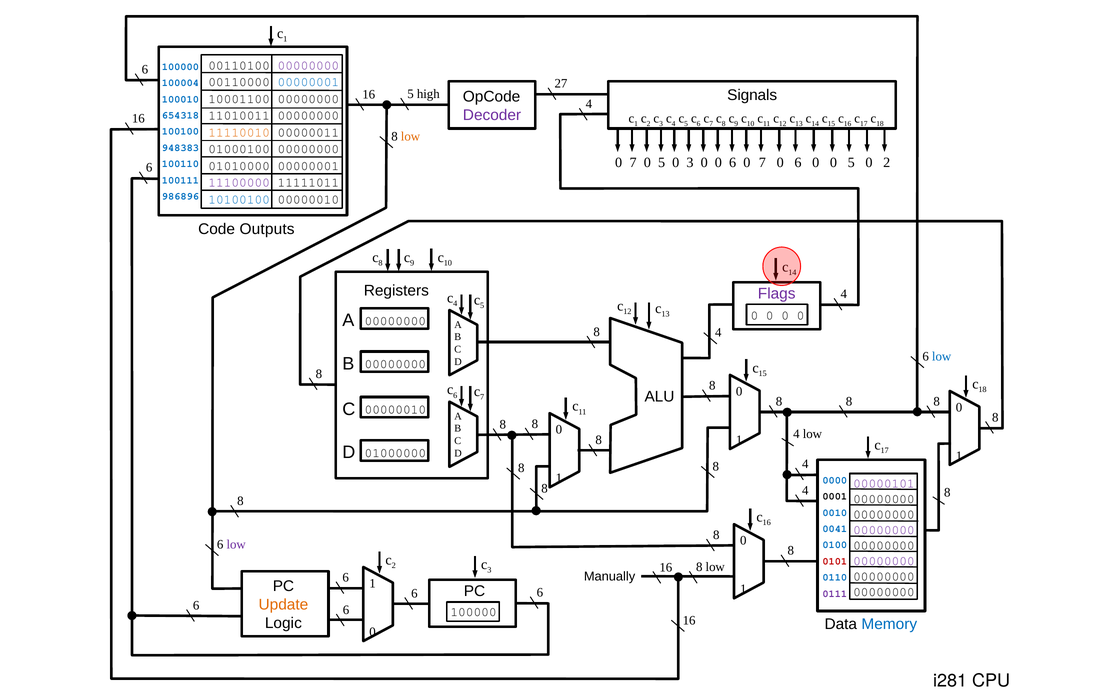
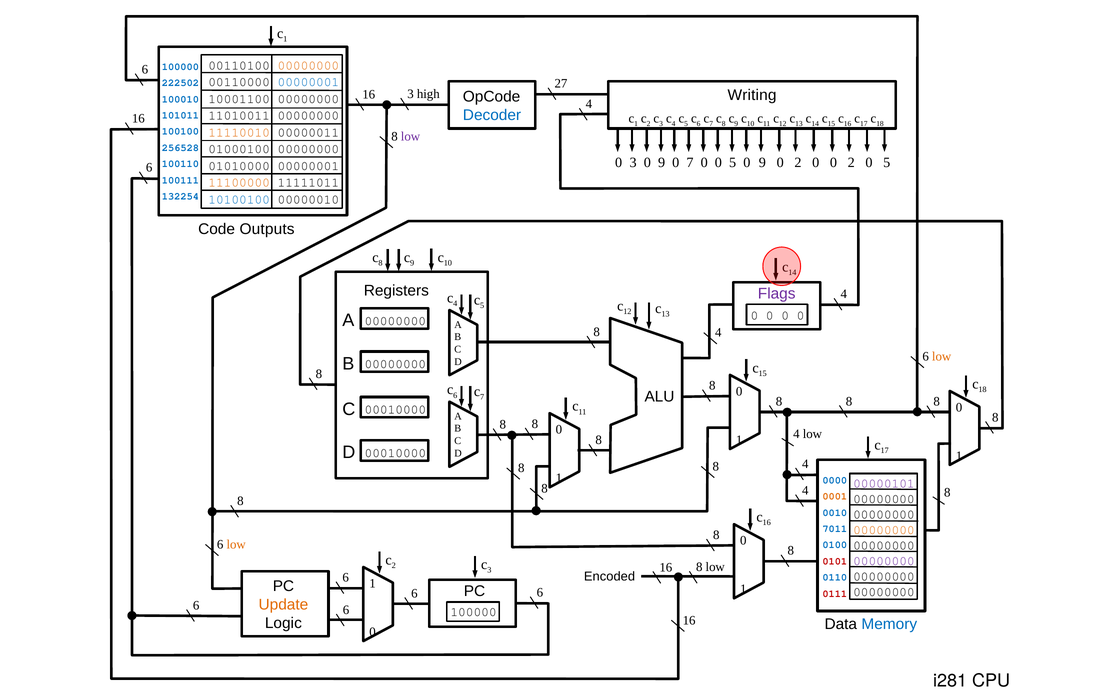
00000000 at (308, 65) colour: purple -> orange
100004: 100004 -> 222502
Signals: Signals -> Writing
16 5: 5 -> 3
Decoder colour: purple -> blue
654318: 654318 -> 101011
low at (410, 137) colour: orange -> purple
948383: 948383 -> 256528
7 at (633, 163): 7 -> 3
5 at (662, 163): 5 -> 9
0 3: 3 -> 7
0 0 6: 6 -> 5
7 at (762, 163): 7 -> 9
6 at (798, 163): 6 -> 2
0 0 5: 5 -> 2
2 at (887, 163): 2 -> 5
11100000 colour: purple -> orange
986896: 986896 -> 132254
low at (942, 357) colour: blue -> orange
00000010 at (395, 410): 00000010 -> 00010000
01000000 at (395, 453): 01000000 -> 00010000
0001 colour: black -> orange
00000000 at (884, 530) colour: purple -> orange
0041: 0041 -> 7011
low at (236, 545) colour: purple -> orange
Manually: Manually -> Encoded
0111 colour: purple -> red
